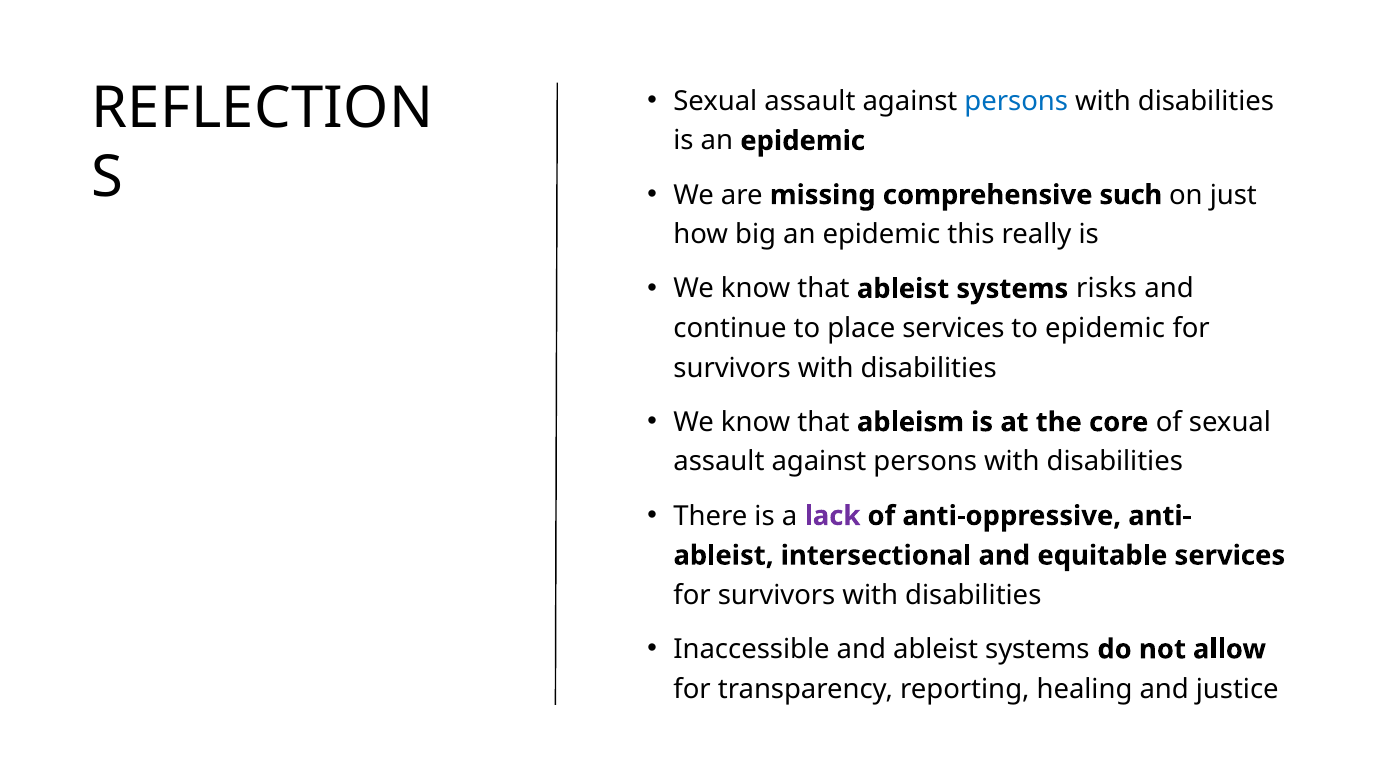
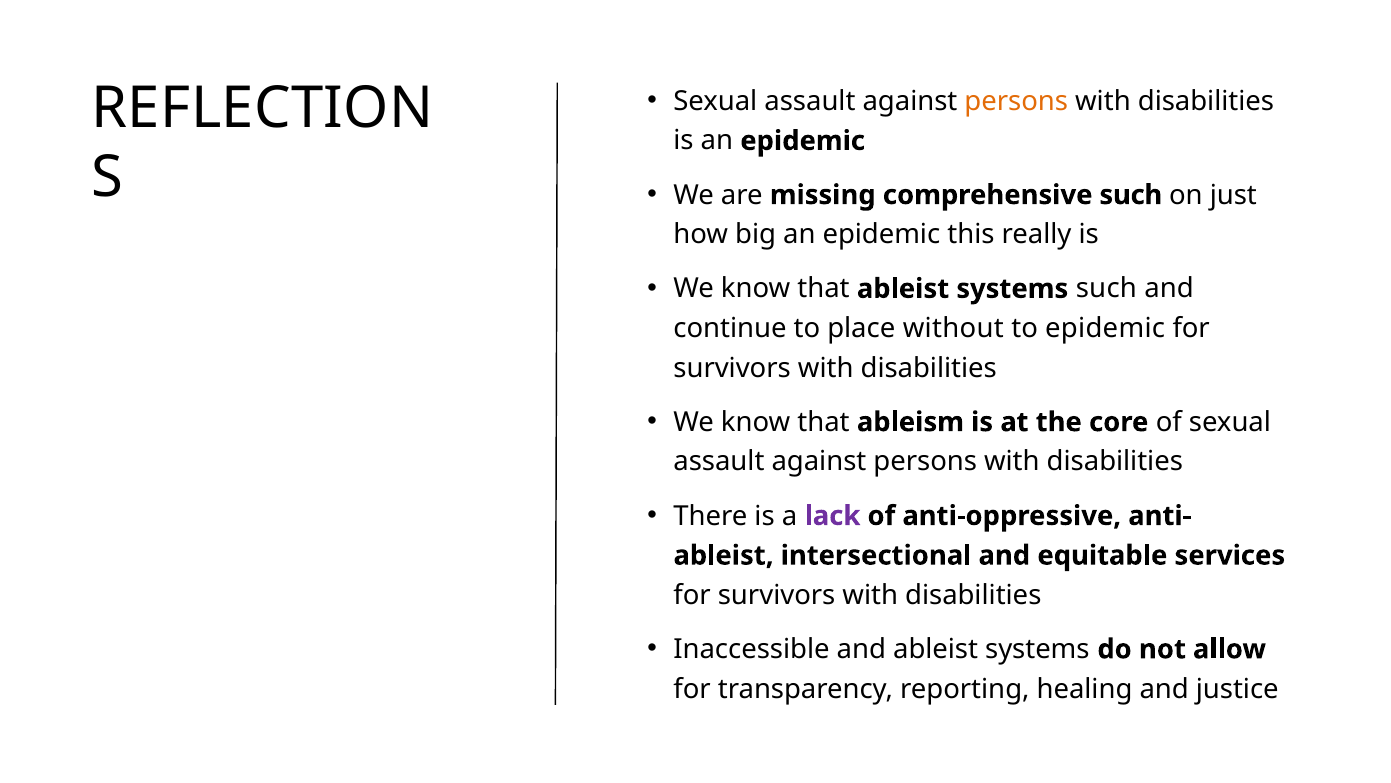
persons at (1016, 101) colour: blue -> orange
systems risks: risks -> such
place services: services -> without
